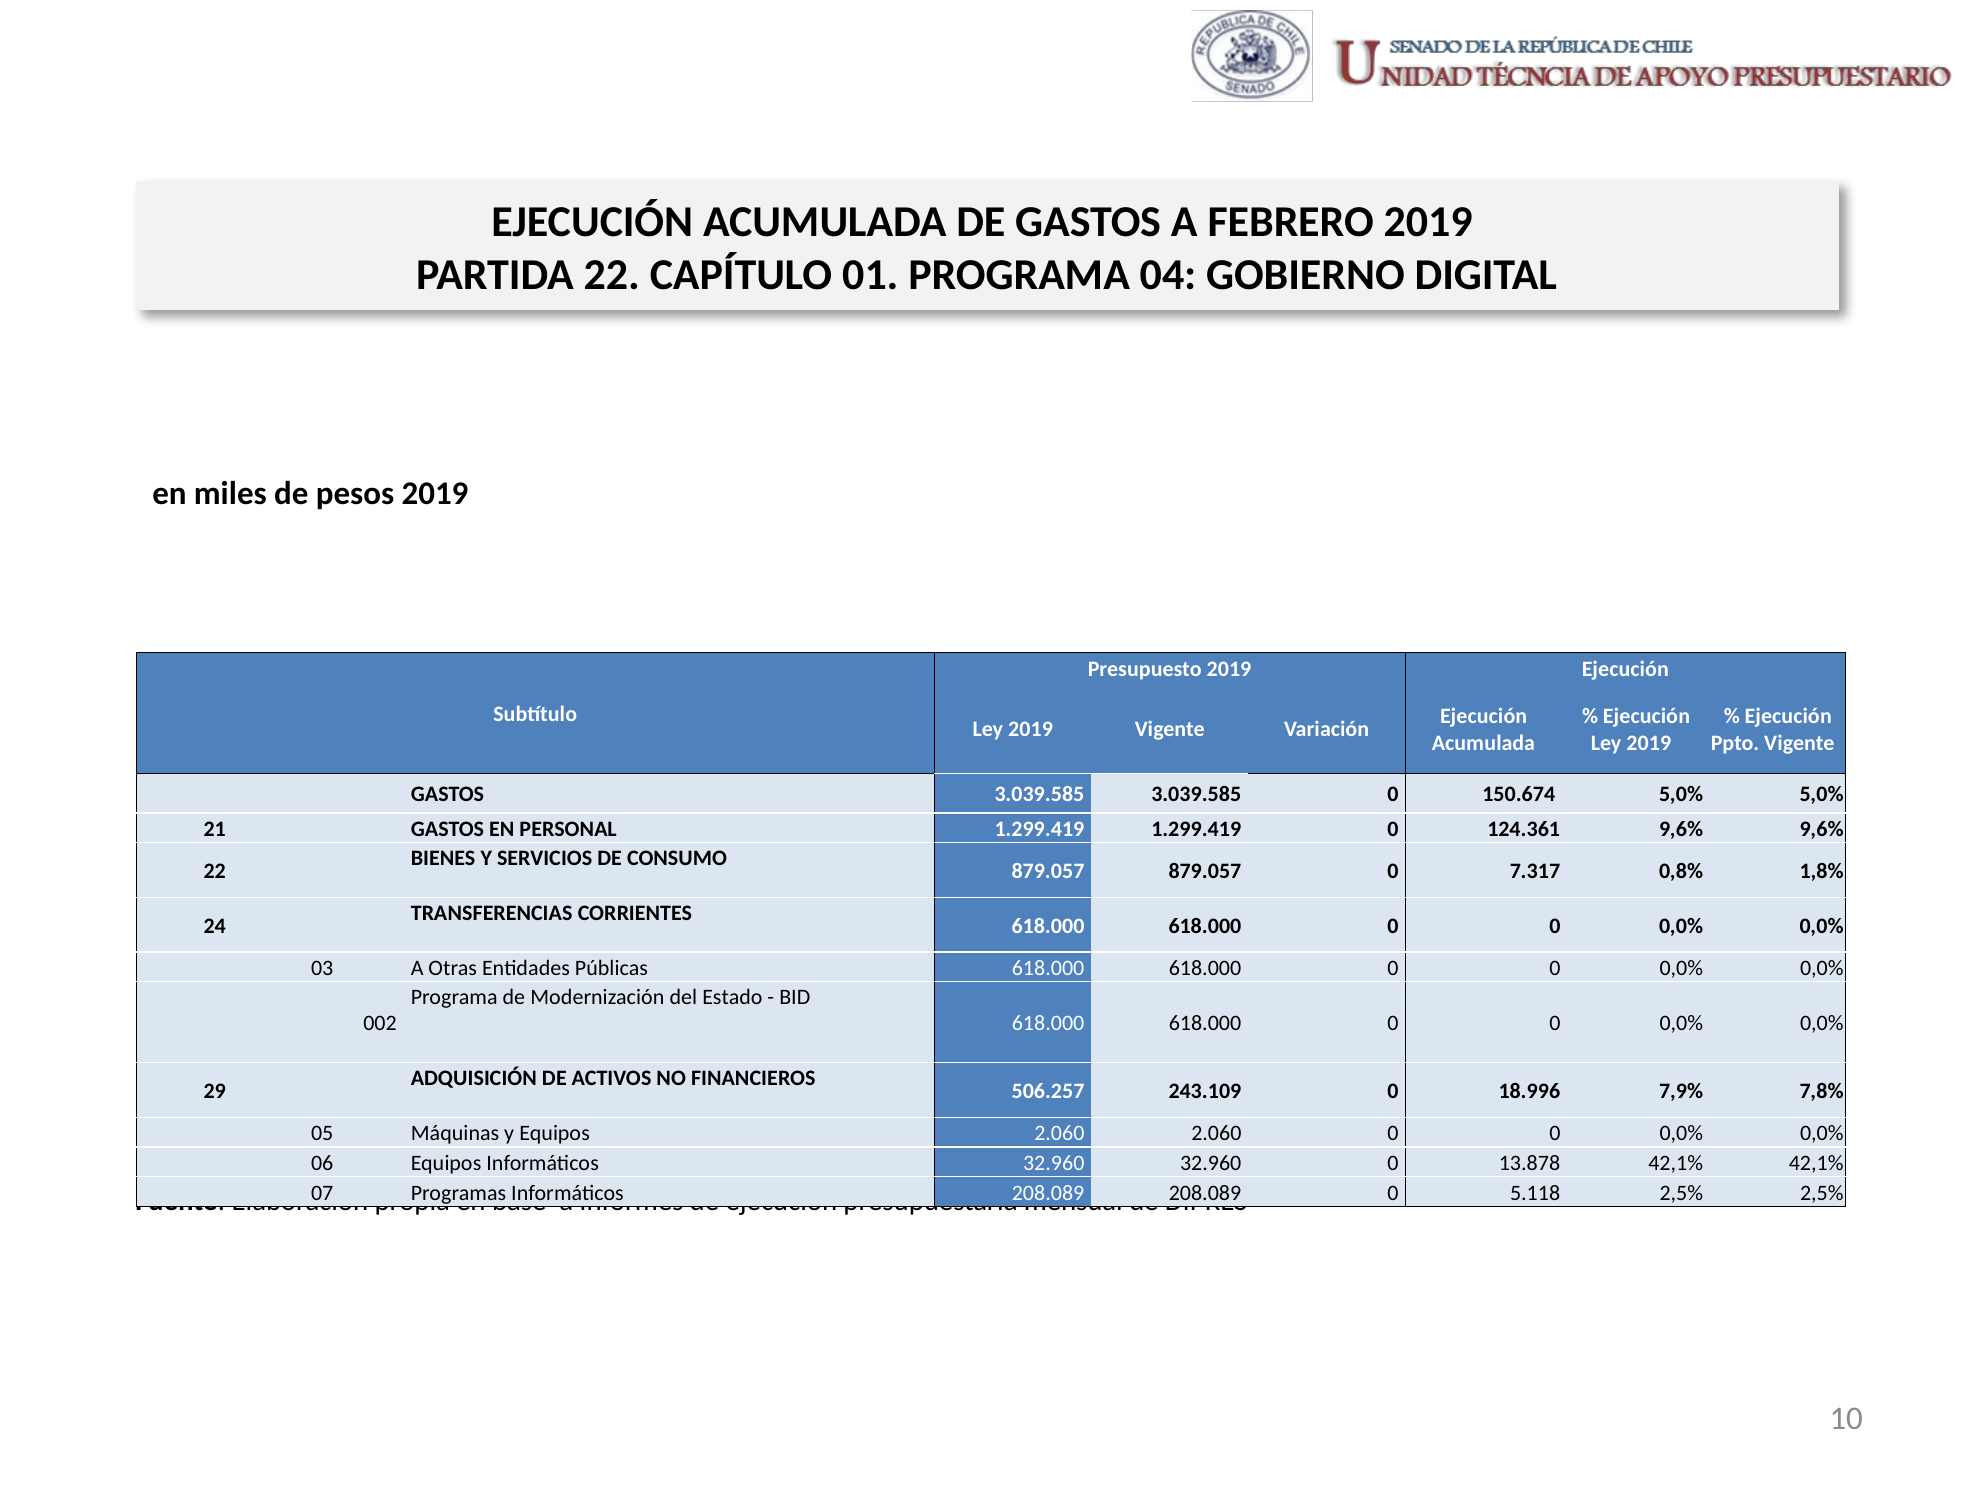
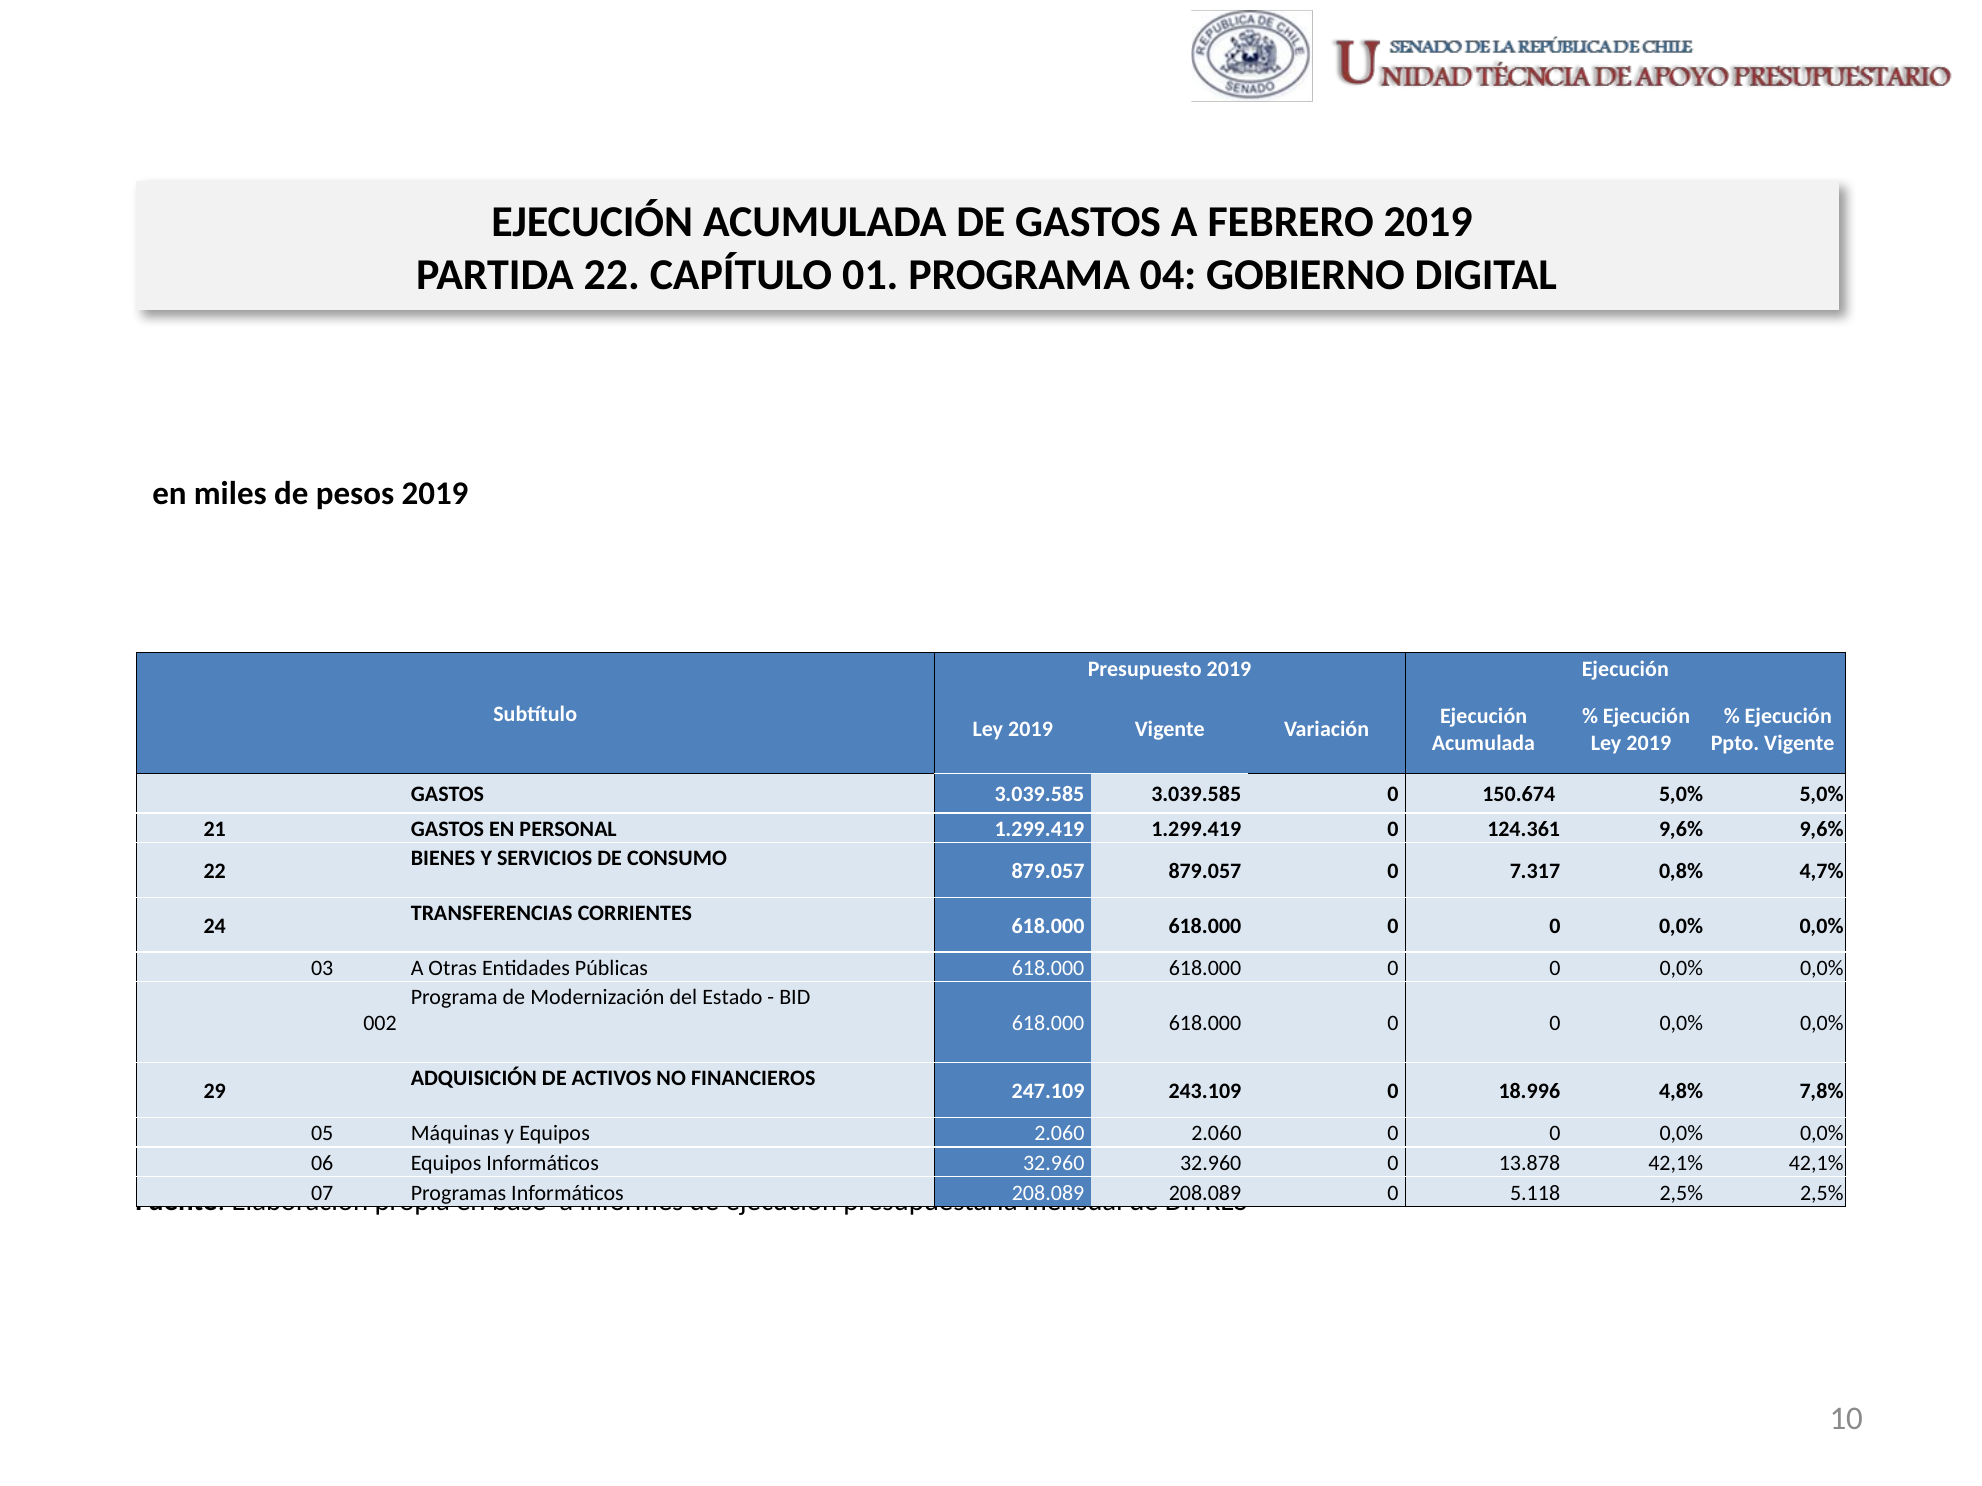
1,8%: 1,8% -> 4,7%
506.257: 506.257 -> 247.109
7,9%: 7,9% -> 4,8%
